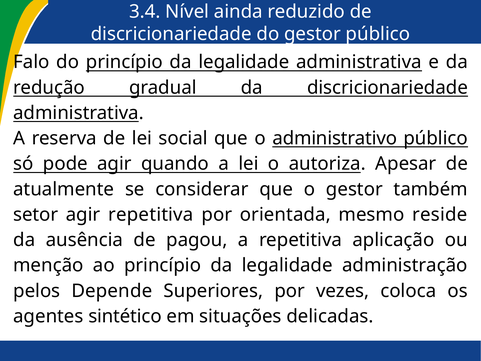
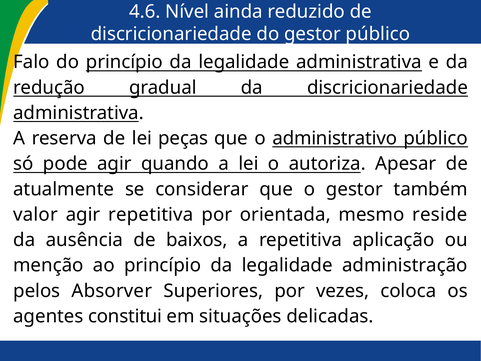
3.4: 3.4 -> 4.6
social: social -> peças
setor: setor -> valor
pagou: pagou -> baixos
Depende: Depende -> Absorver
sintético: sintético -> constitui
